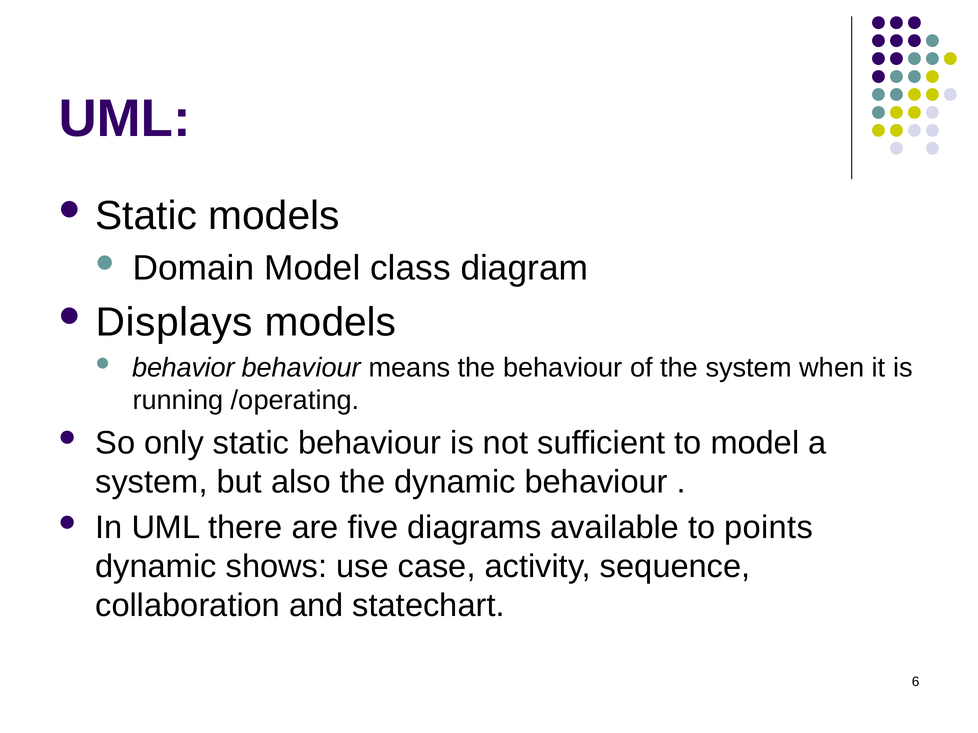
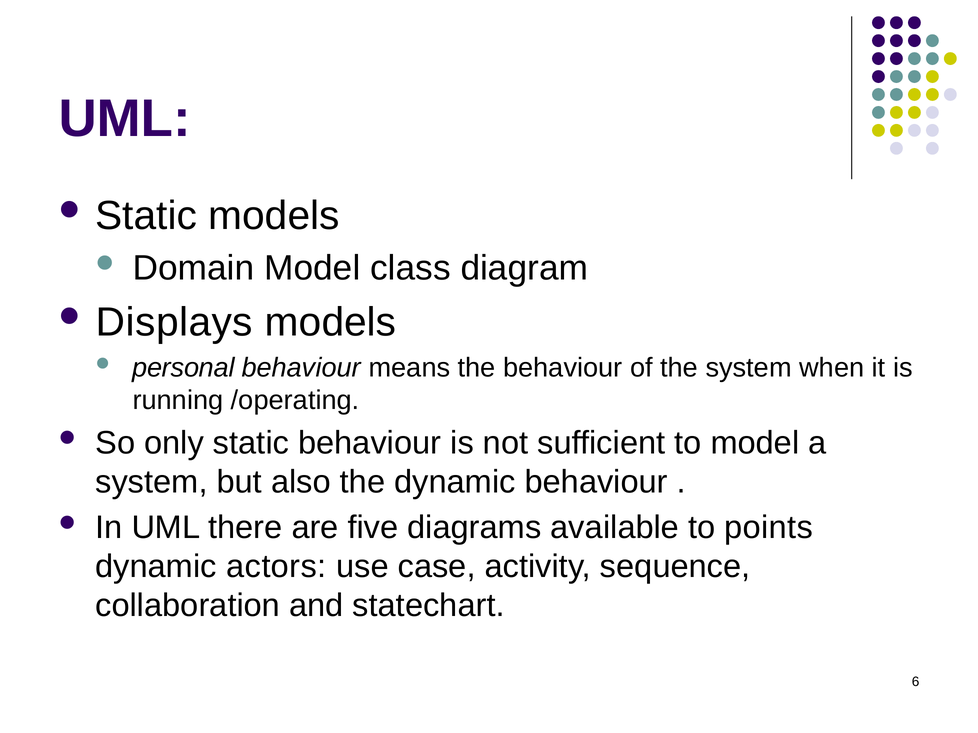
behavior: behavior -> personal
shows: shows -> actors
